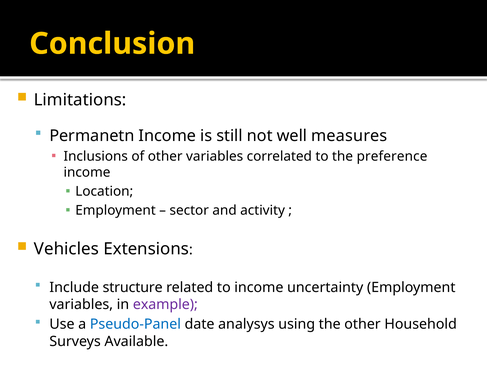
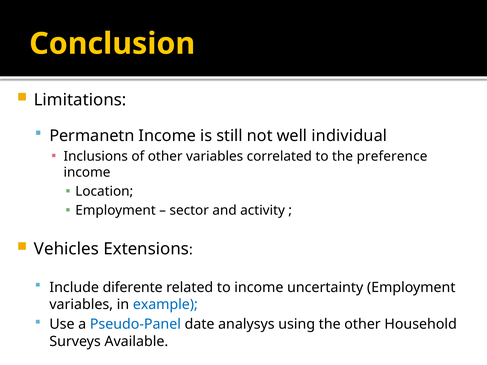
measures: measures -> individual
structure: structure -> diferente
example colour: purple -> blue
